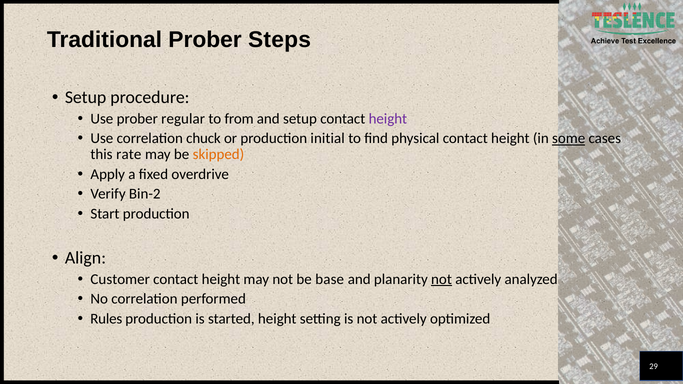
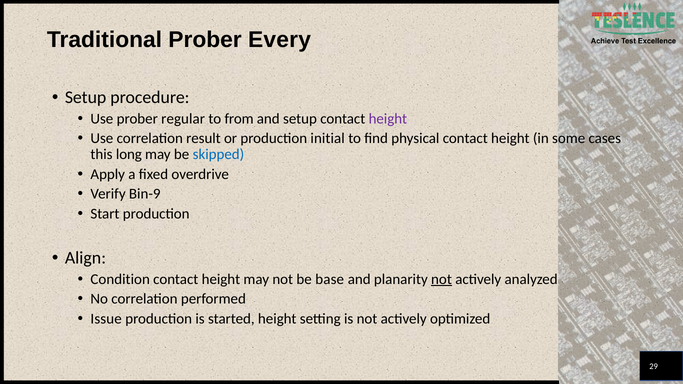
Steps: Steps -> Every
chuck: chuck -> result
some underline: present -> none
rate: rate -> long
skipped colour: orange -> blue
Bin-2: Bin-2 -> Bin-9
Customer: Customer -> Condition
Rules: Rules -> Issue
